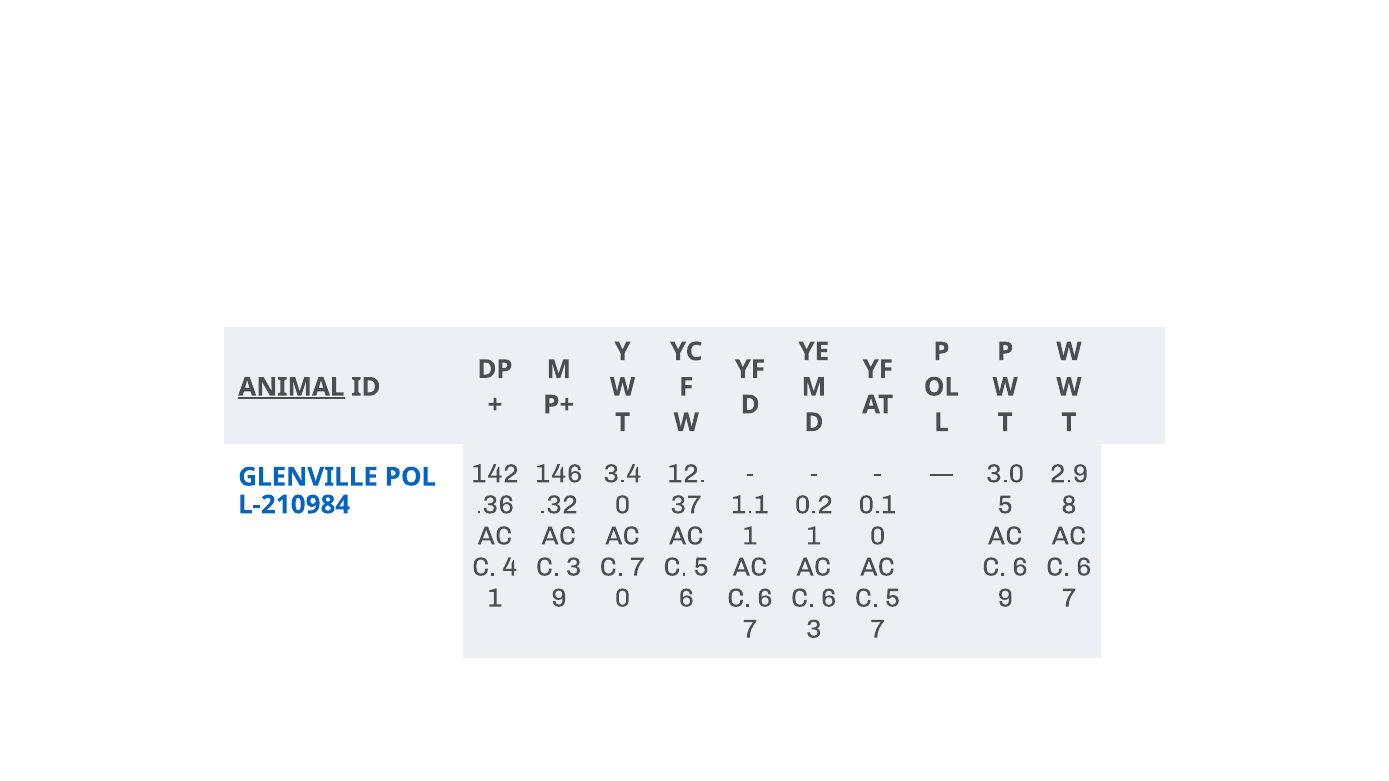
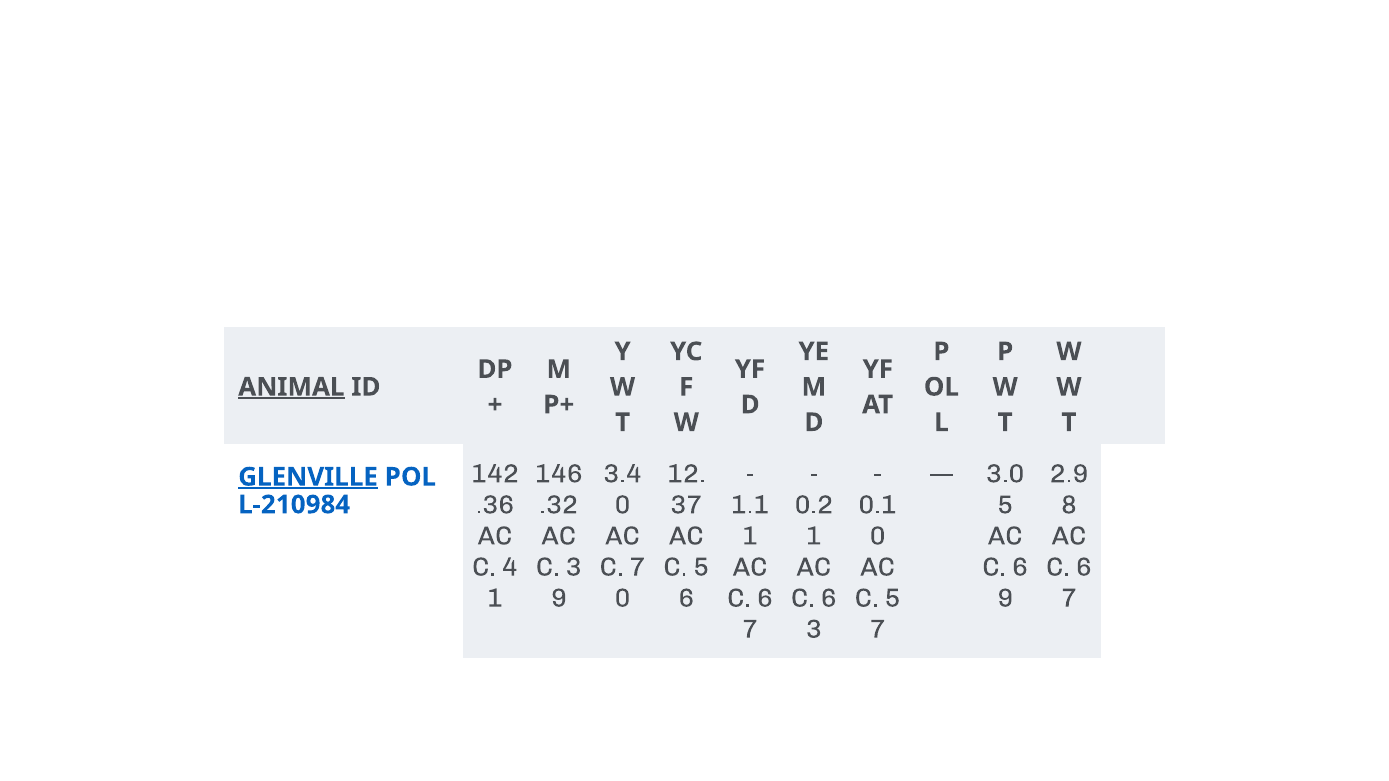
GLENVILLE underline: none -> present
